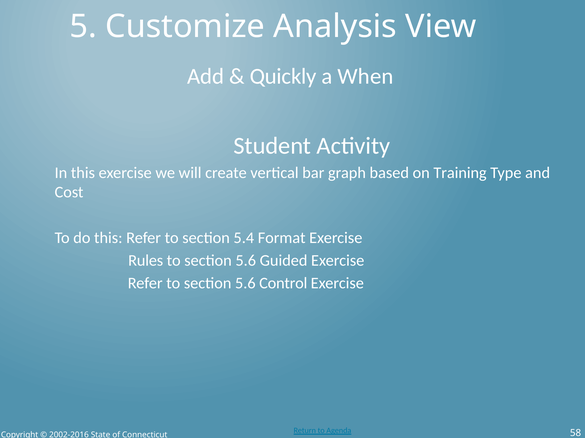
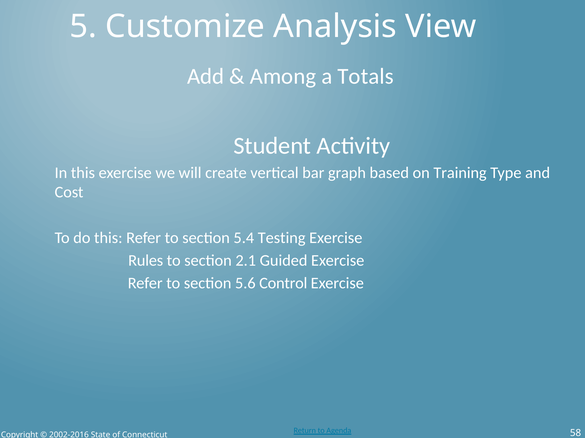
Quickly: Quickly -> Among
When: When -> Totals
Format: Format -> Testing
5.6 at (246, 261): 5.6 -> 2.1
